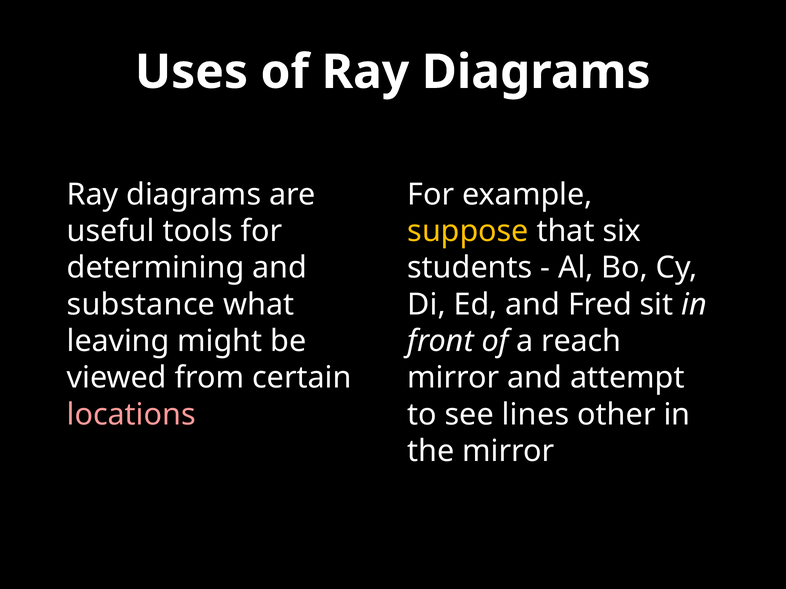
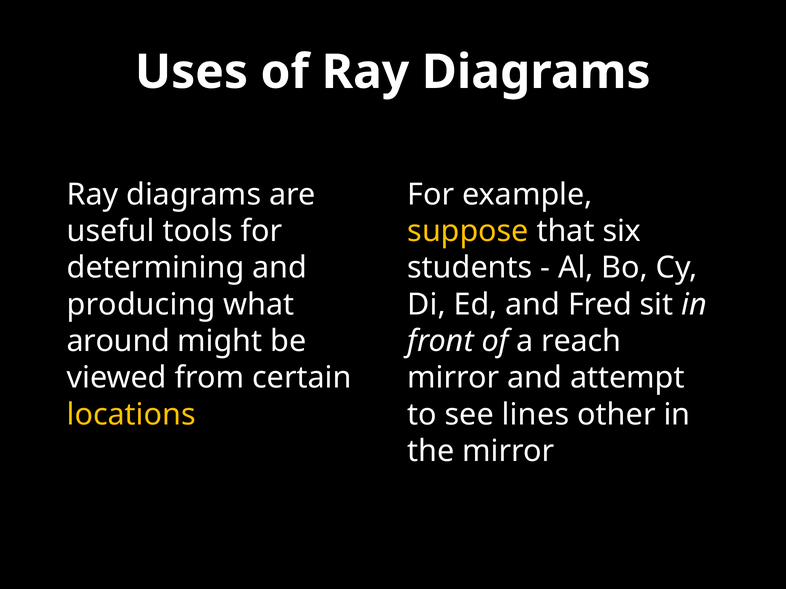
substance: substance -> producing
leaving: leaving -> around
locations colour: pink -> yellow
